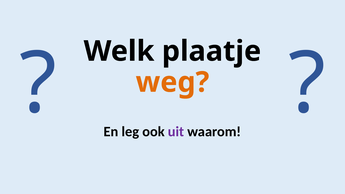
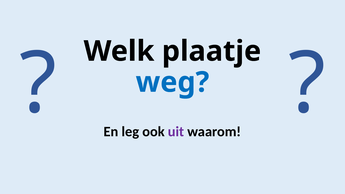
weg colour: orange -> blue
